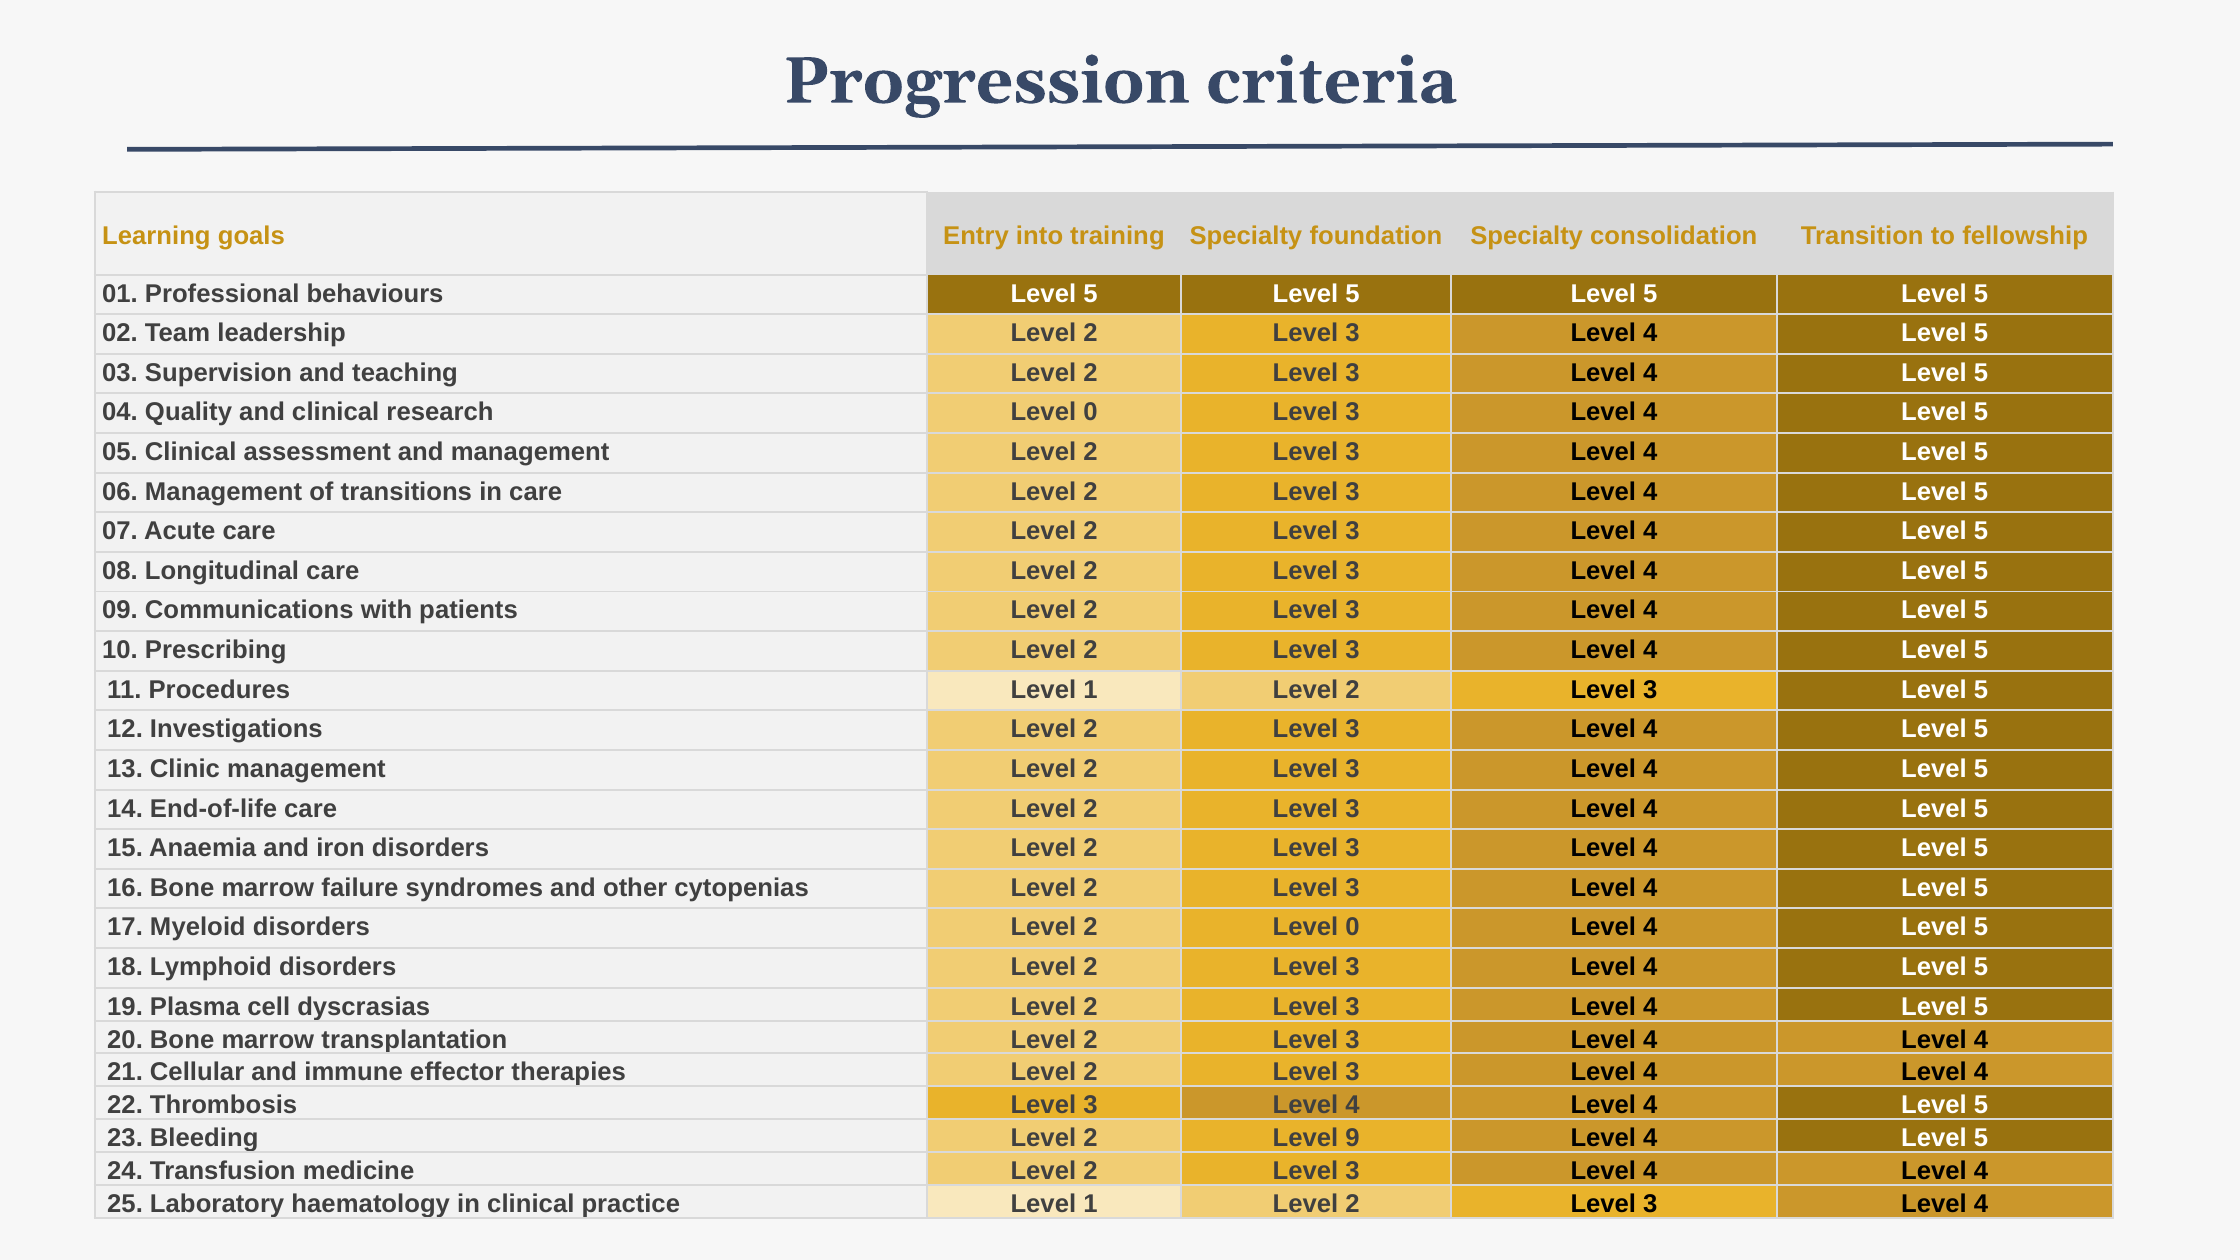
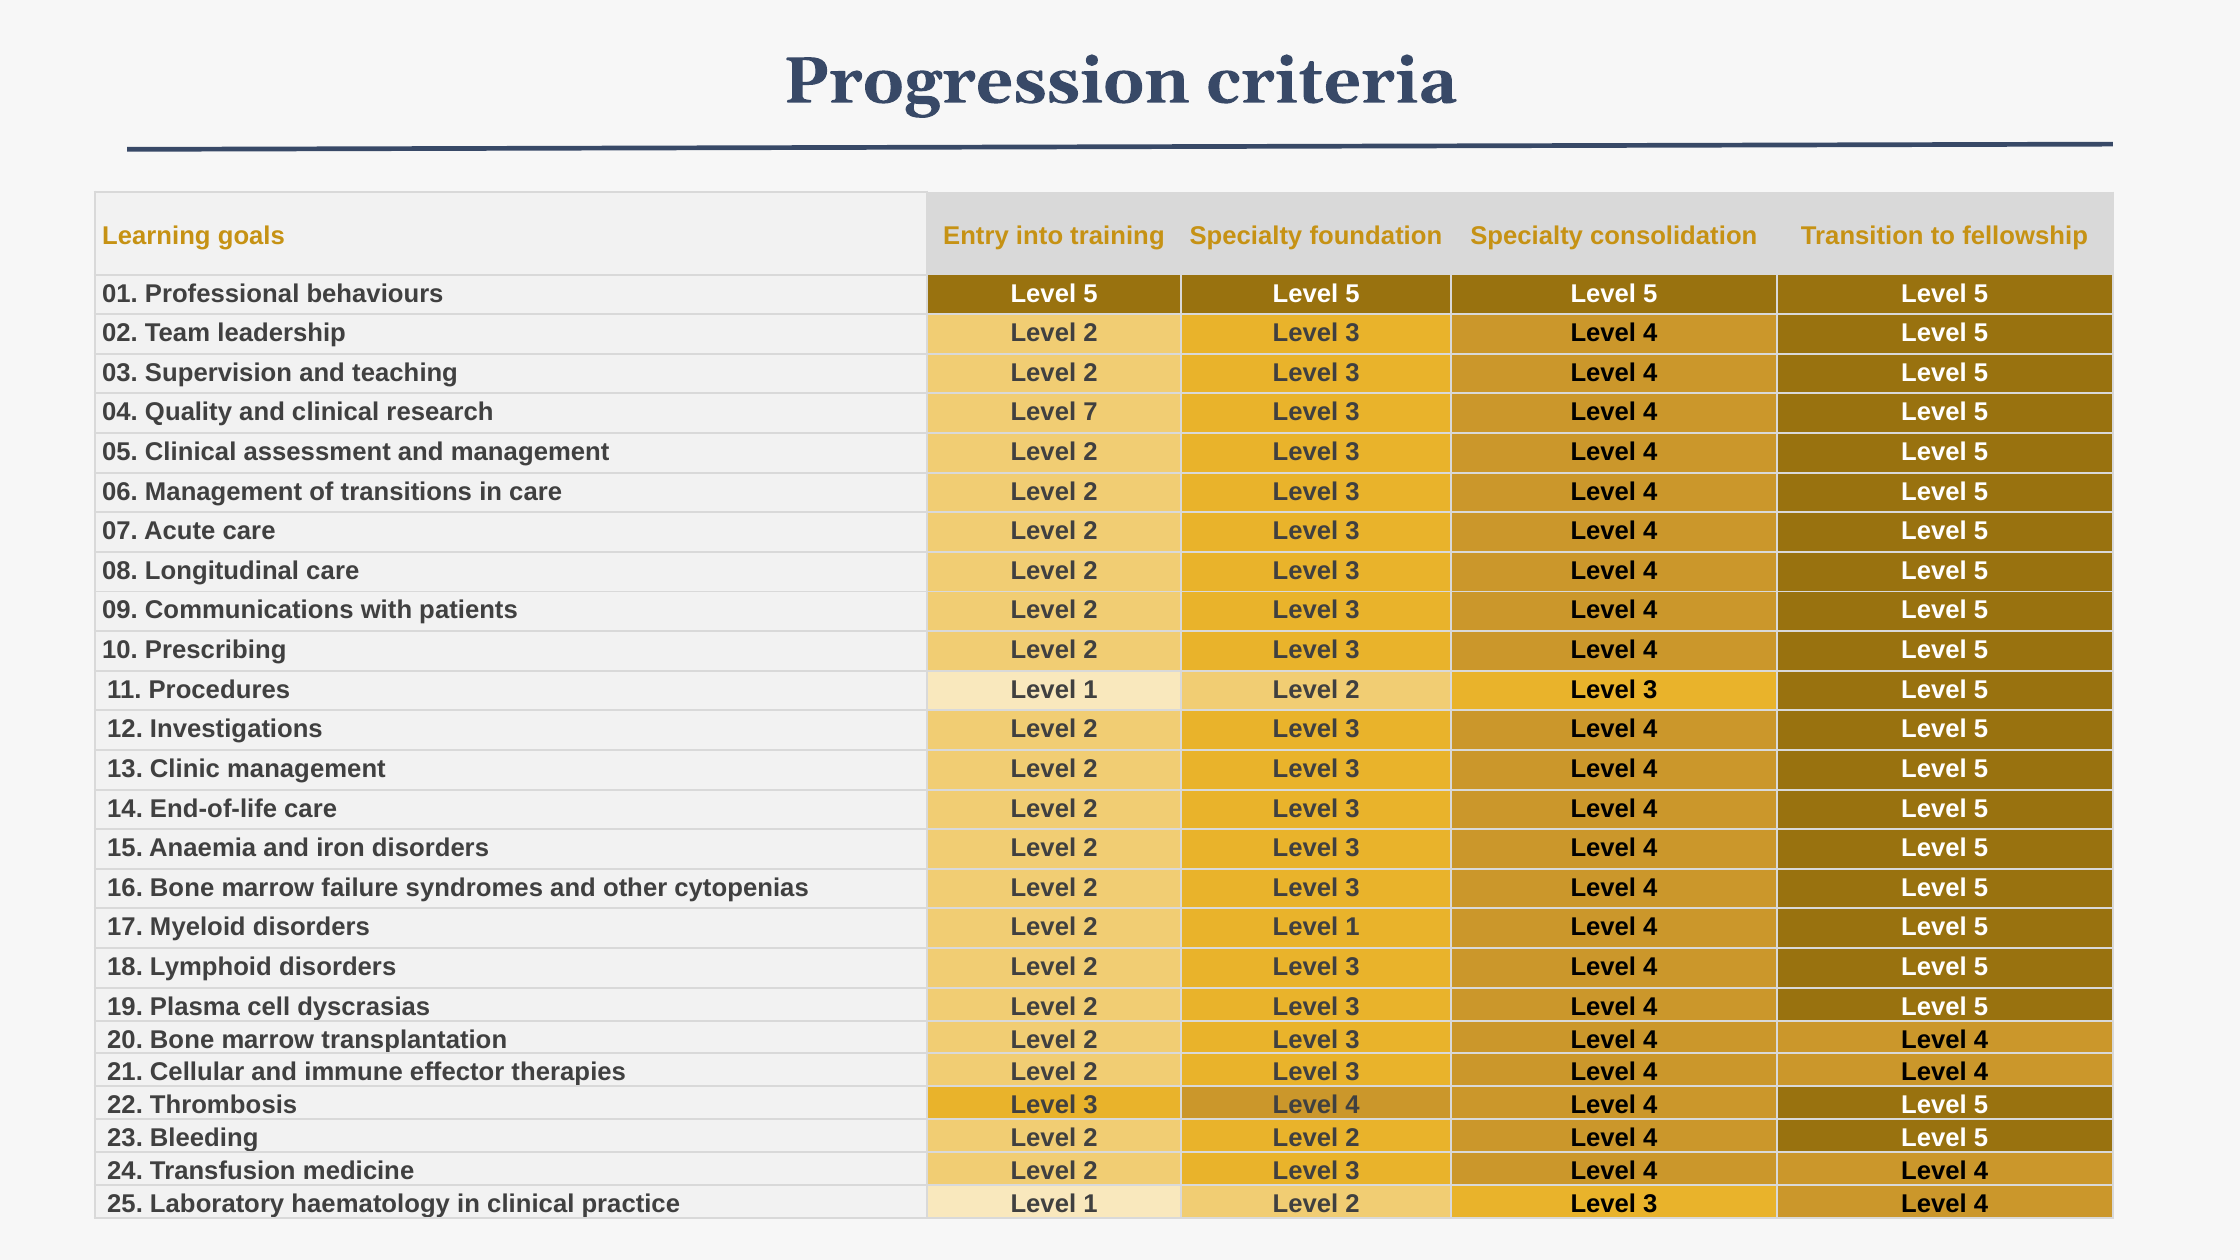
research Level 0: 0 -> 7
2 Level 0: 0 -> 1
2 Level 9: 9 -> 2
